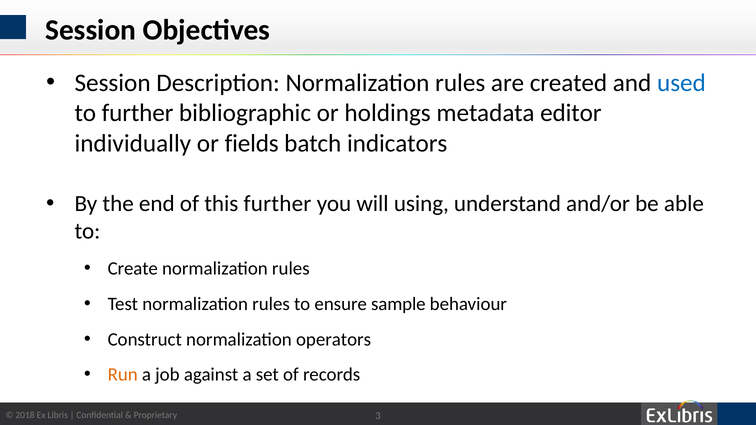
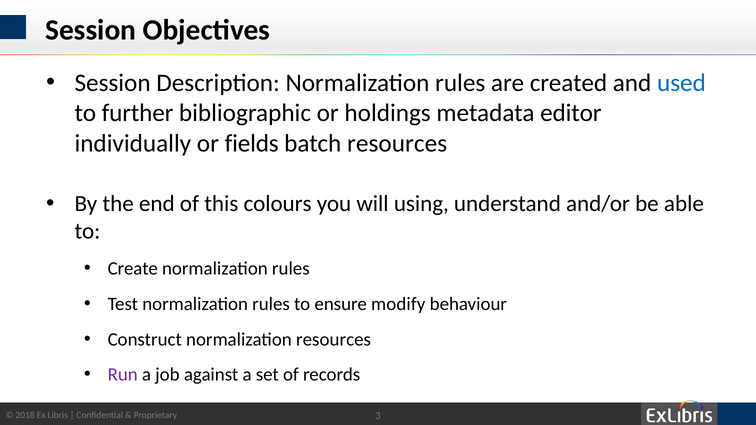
batch indicators: indicators -> resources
this further: further -> colours
sample: sample -> modify
normalization operators: operators -> resources
Run colour: orange -> purple
